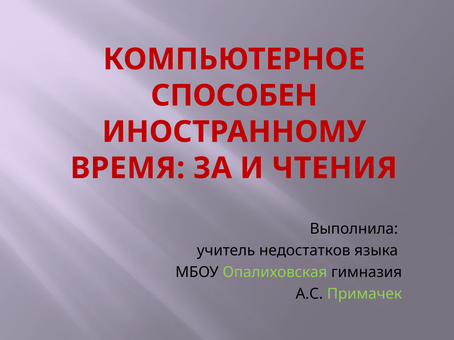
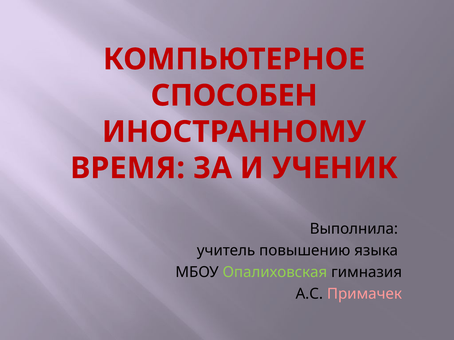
ЧТЕНИЯ: ЧТЕНИЯ -> УЧЕНИК
недостатков: недостатков -> повышению
Примачек colour: light green -> pink
